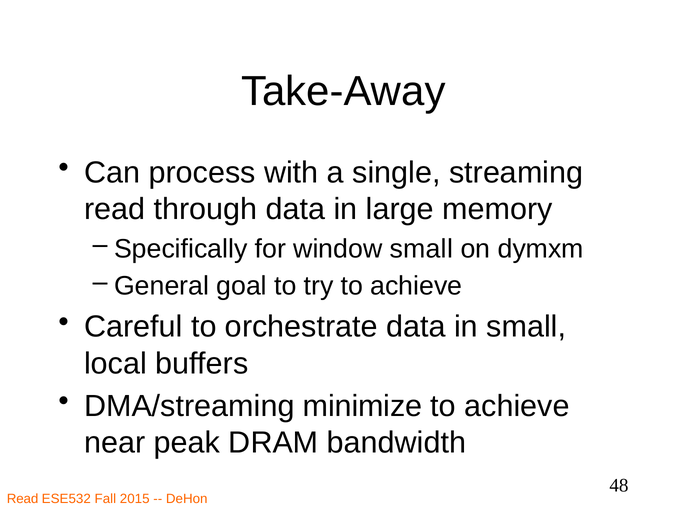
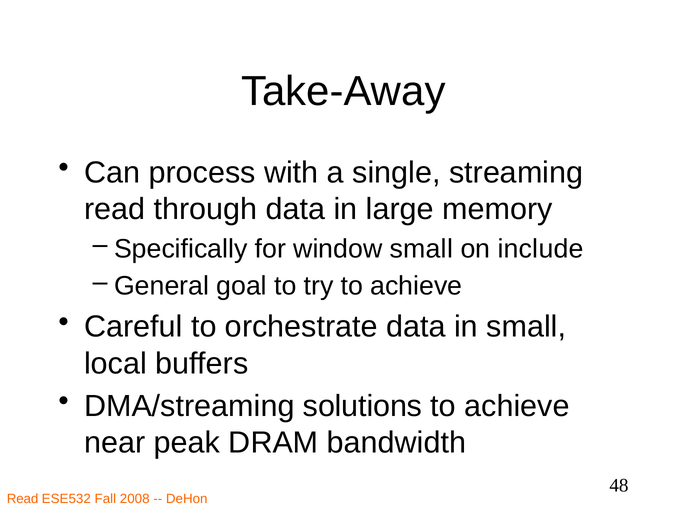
dymxm: dymxm -> include
minimize: minimize -> solutions
2015: 2015 -> 2008
